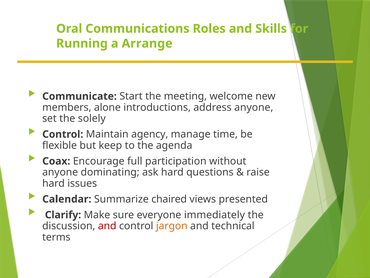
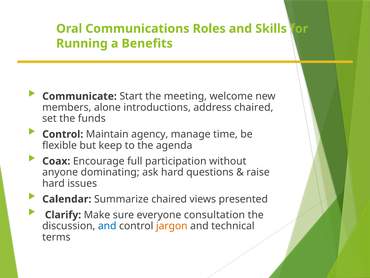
Arrange: Arrange -> Benefits
address anyone: anyone -> chaired
solely: solely -> funds
immediately: immediately -> consultation
and at (107, 226) colour: red -> blue
